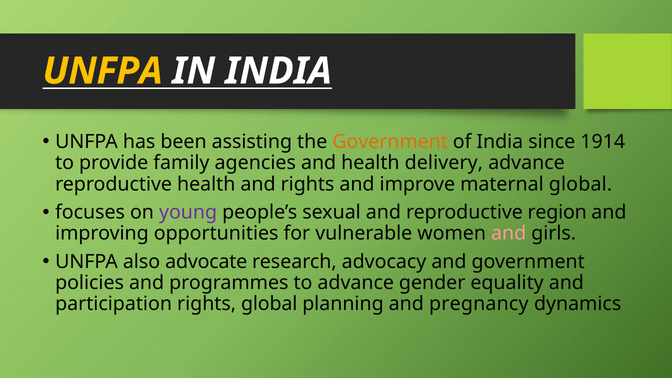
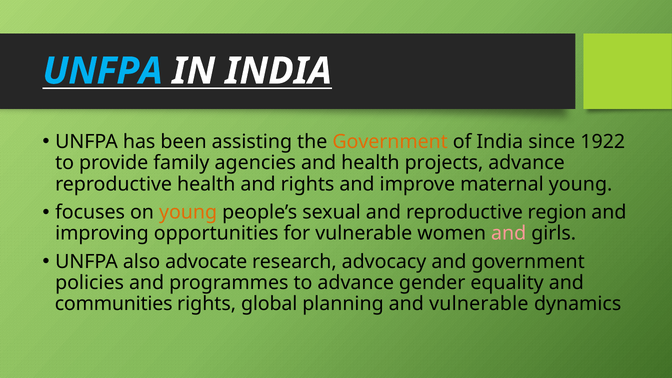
UNFPA at (103, 71) colour: yellow -> light blue
1914: 1914 -> 1922
delivery: delivery -> projects
maternal global: global -> young
young at (188, 212) colour: purple -> orange
participation: participation -> communities
and pregnancy: pregnancy -> vulnerable
